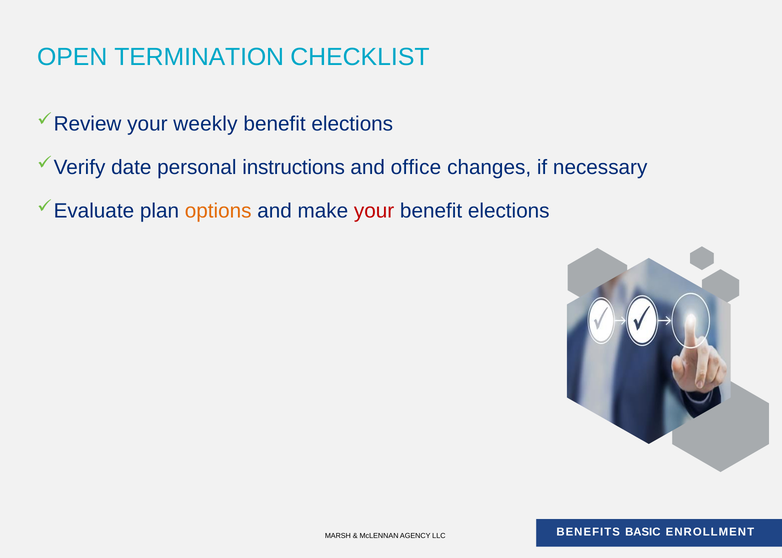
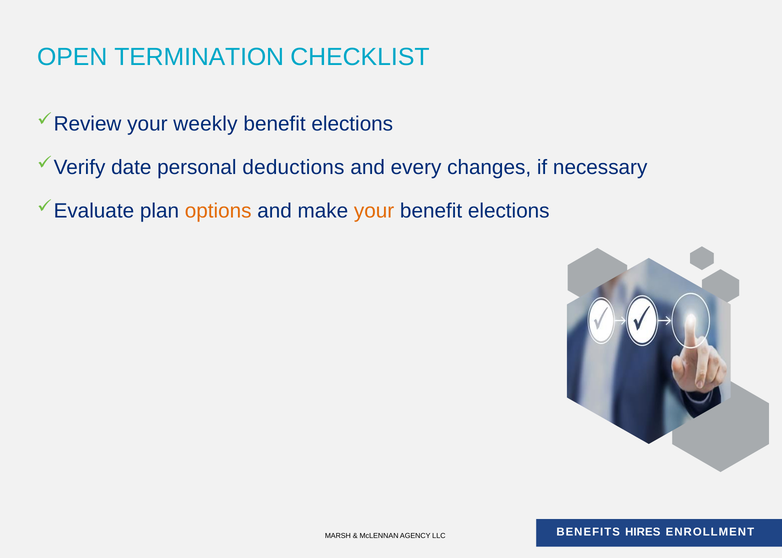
instructions: instructions -> deductions
office: office -> every
your at (374, 211) colour: red -> orange
BASIC: BASIC -> HIRES
